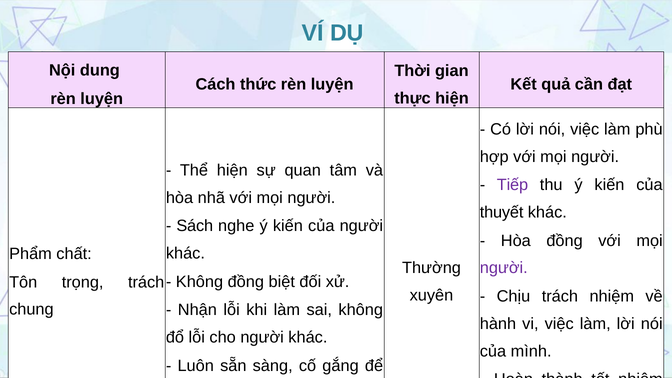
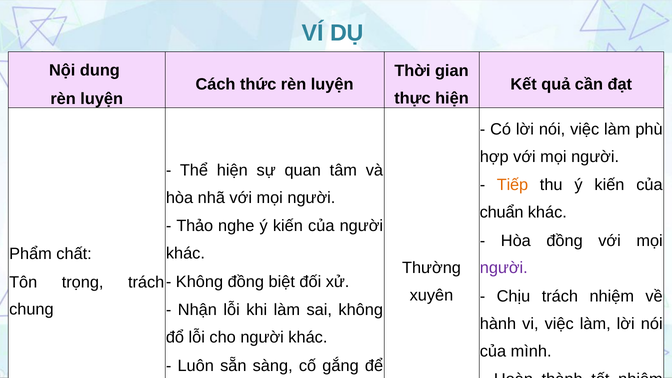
Tiếp at (512, 185) colour: purple -> orange
thuyết: thuyết -> chuẩn
Sách at (195, 226): Sách -> Thảo
